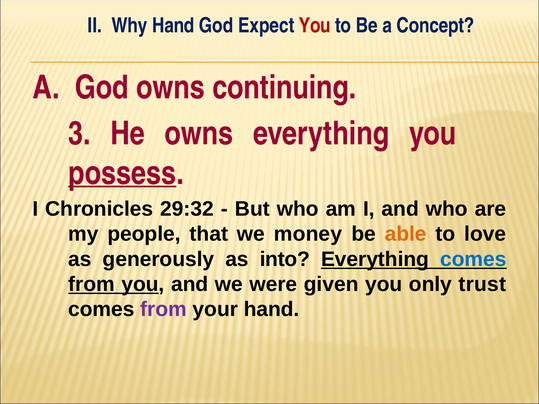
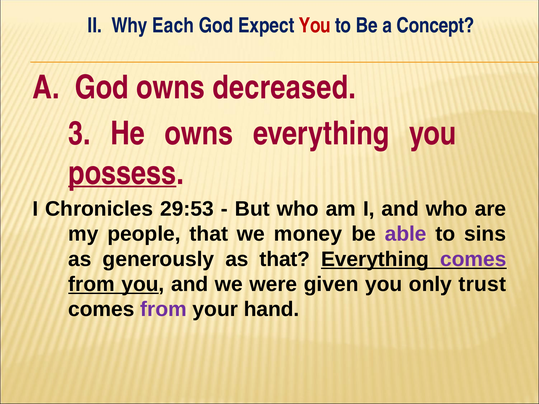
Why Hand: Hand -> Each
continuing: continuing -> decreased
29:32: 29:32 -> 29:53
able colour: orange -> purple
love: love -> sins
as into: into -> that
comes at (473, 259) colour: blue -> purple
